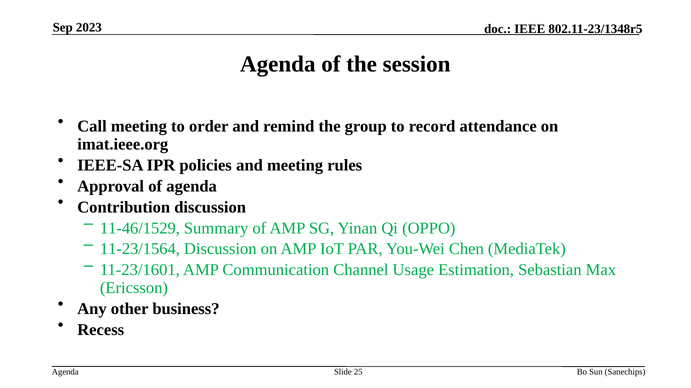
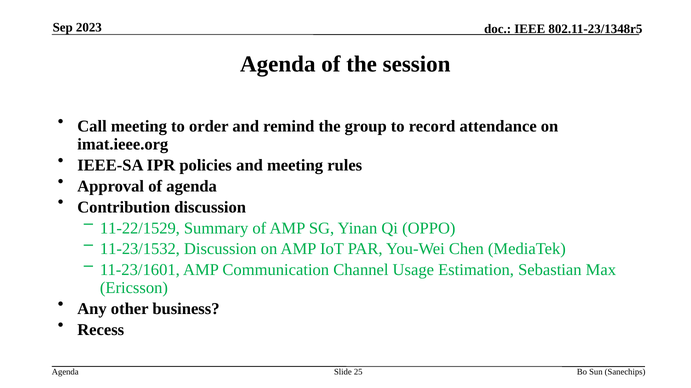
11-46/1529: 11-46/1529 -> 11-22/1529
11-23/1564: 11-23/1564 -> 11-23/1532
